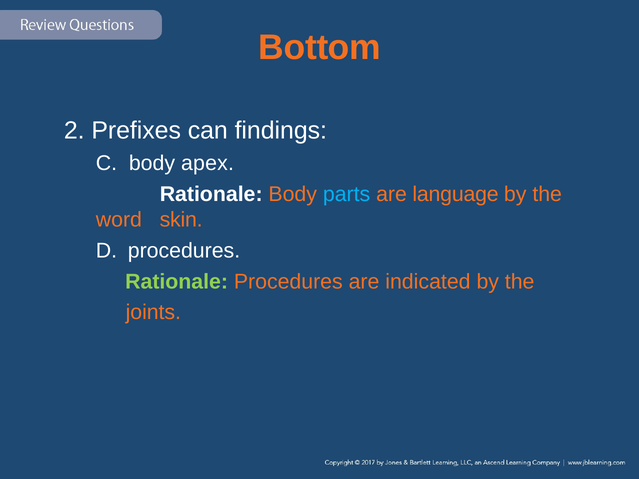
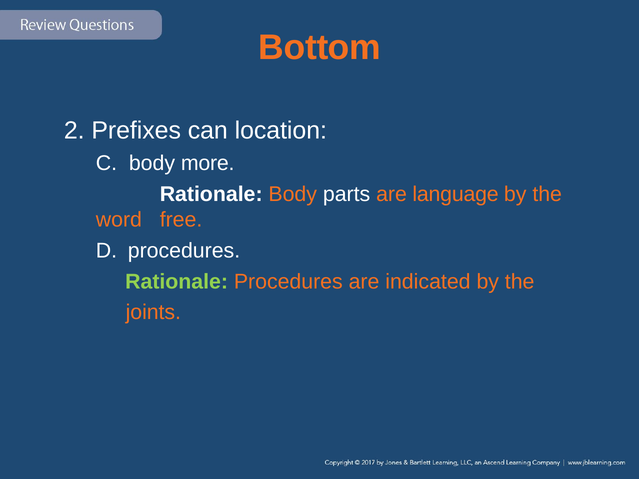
findings: findings -> location
apex: apex -> more
parts colour: light blue -> white
skin: skin -> free
